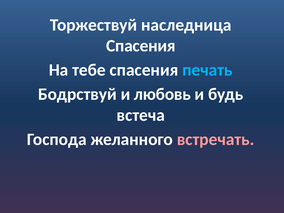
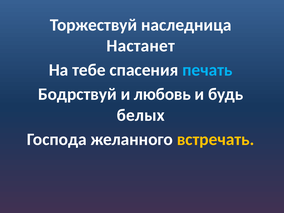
Спасения at (141, 46): Спасения -> Настанет
встеча: встеча -> белых
встречать colour: pink -> yellow
